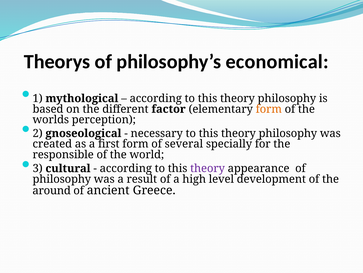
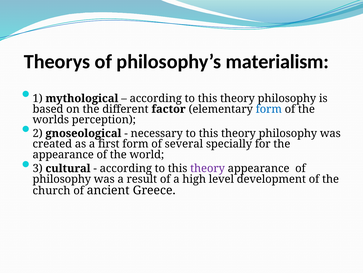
economical: economical -> materialism
form at (269, 109) colour: orange -> blue
responsible at (63, 154): responsible -> appearance
around: around -> church
